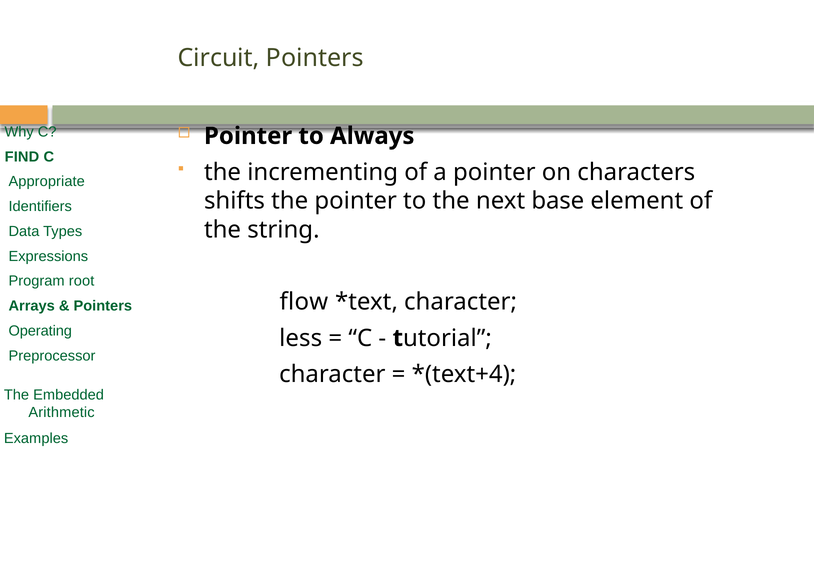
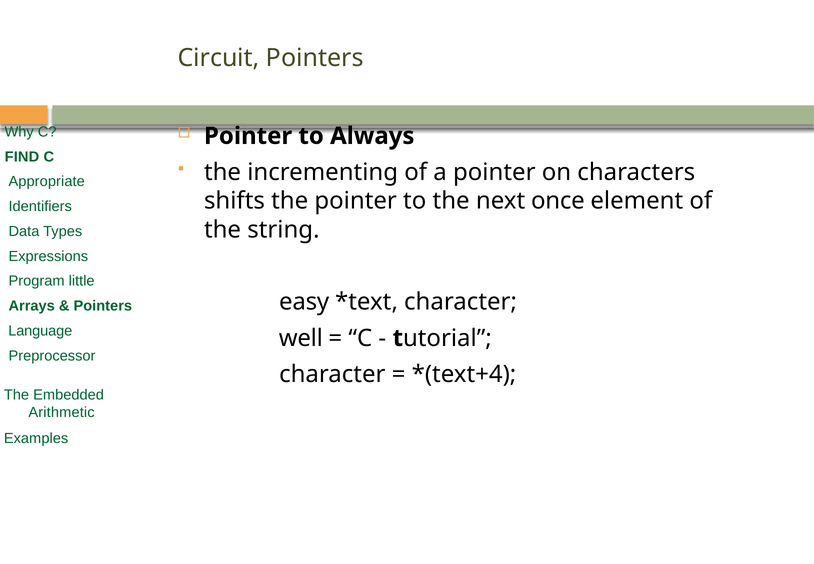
base: base -> once
root: root -> little
flow: flow -> easy
Operating: Operating -> Language
less: less -> well
